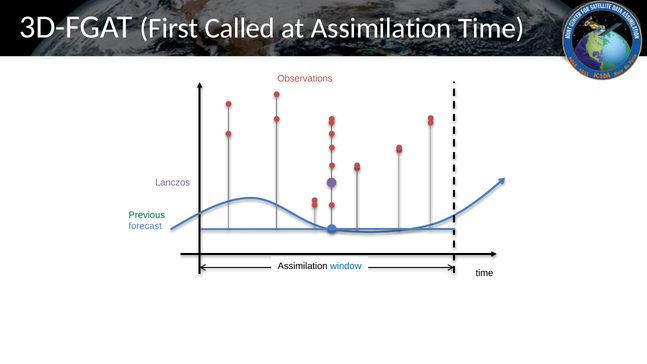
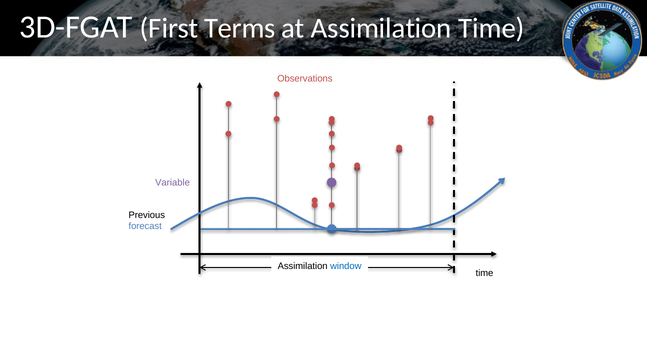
Called: Called -> Terms
Lanczos: Lanczos -> Variable
Previous colour: green -> black
